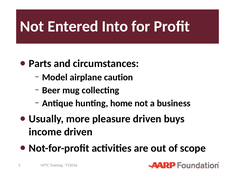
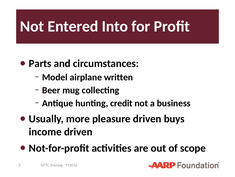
caution: caution -> written
home: home -> credit
